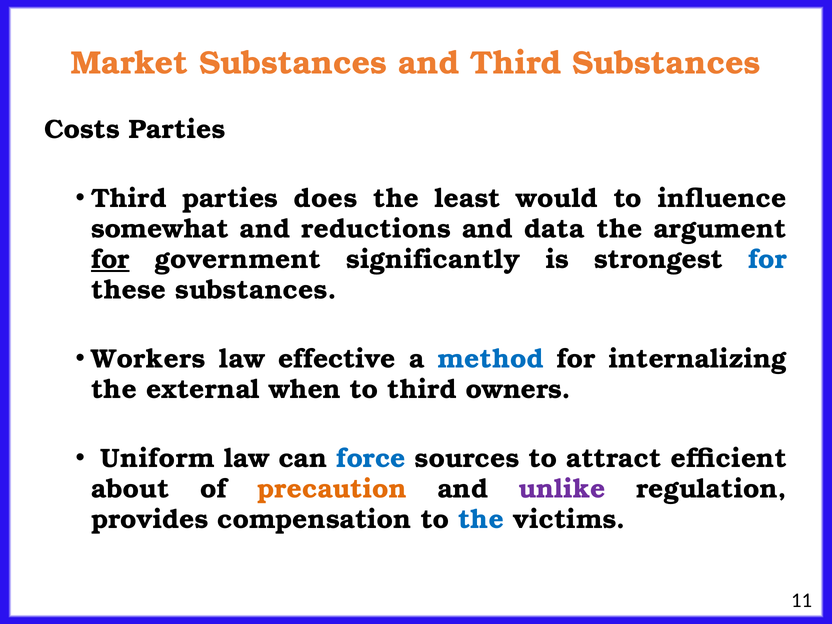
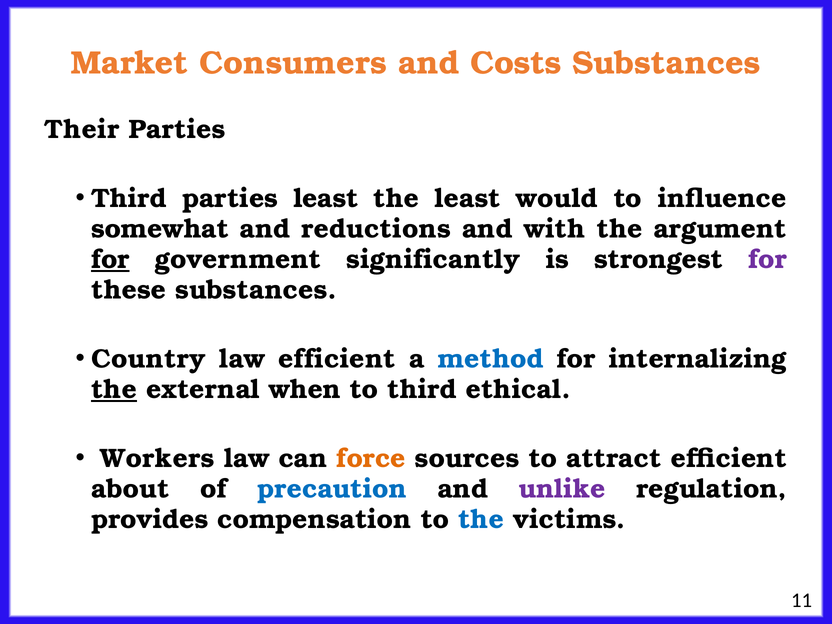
Market Substances: Substances -> Consumers
and Third: Third -> Costs
Costs: Costs -> Their
parties does: does -> least
data: data -> with
for at (768, 260) colour: blue -> purple
Workers: Workers -> Country
law effective: effective -> efficient
the at (114, 390) underline: none -> present
owners: owners -> ethical
Uniform: Uniform -> Workers
force colour: blue -> orange
precaution colour: orange -> blue
